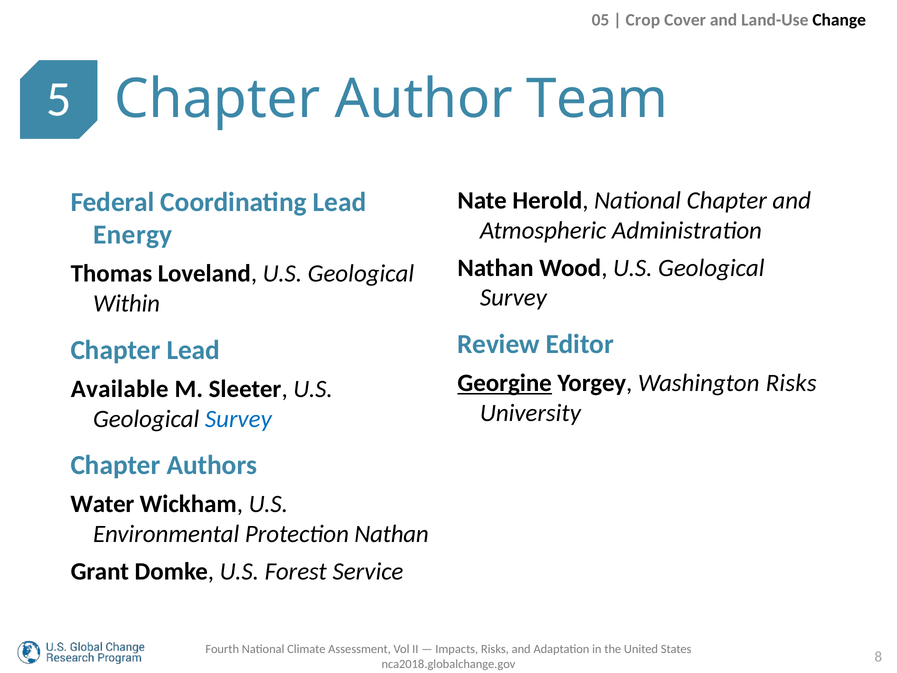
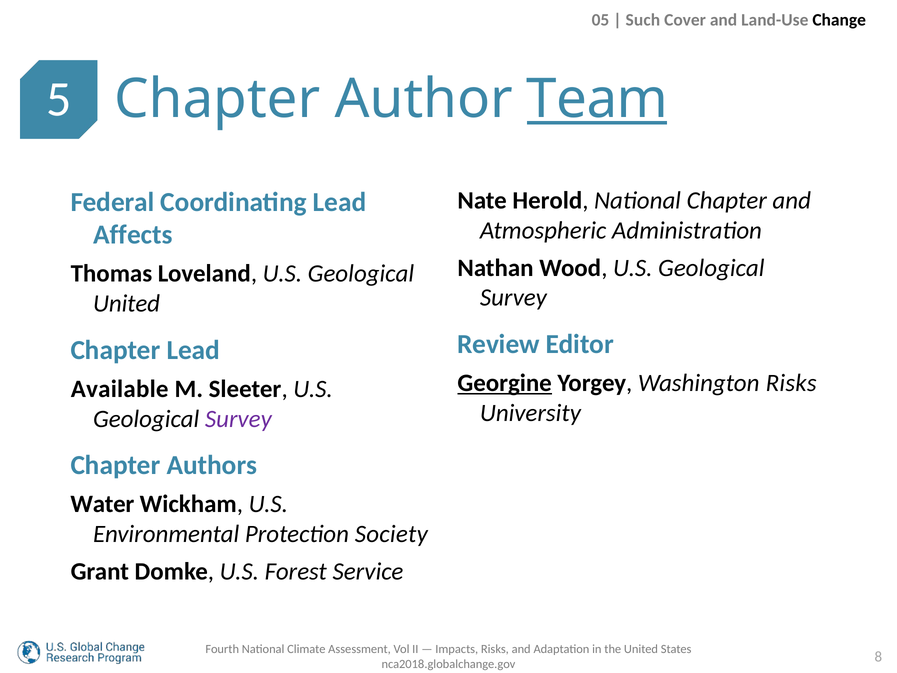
Crop: Crop -> Such
Team underline: none -> present
Energy: Energy -> Affects
Within at (127, 303): Within -> United
Survey at (238, 419) colour: blue -> purple
Protection Nathan: Nathan -> Society
